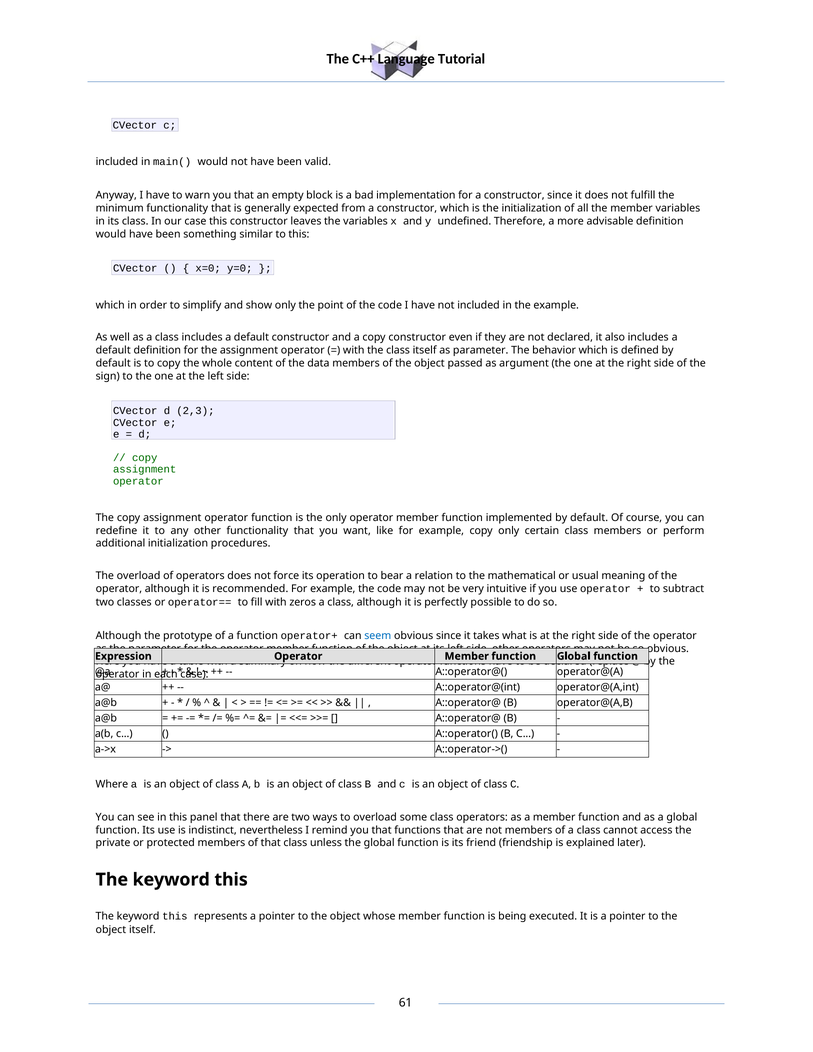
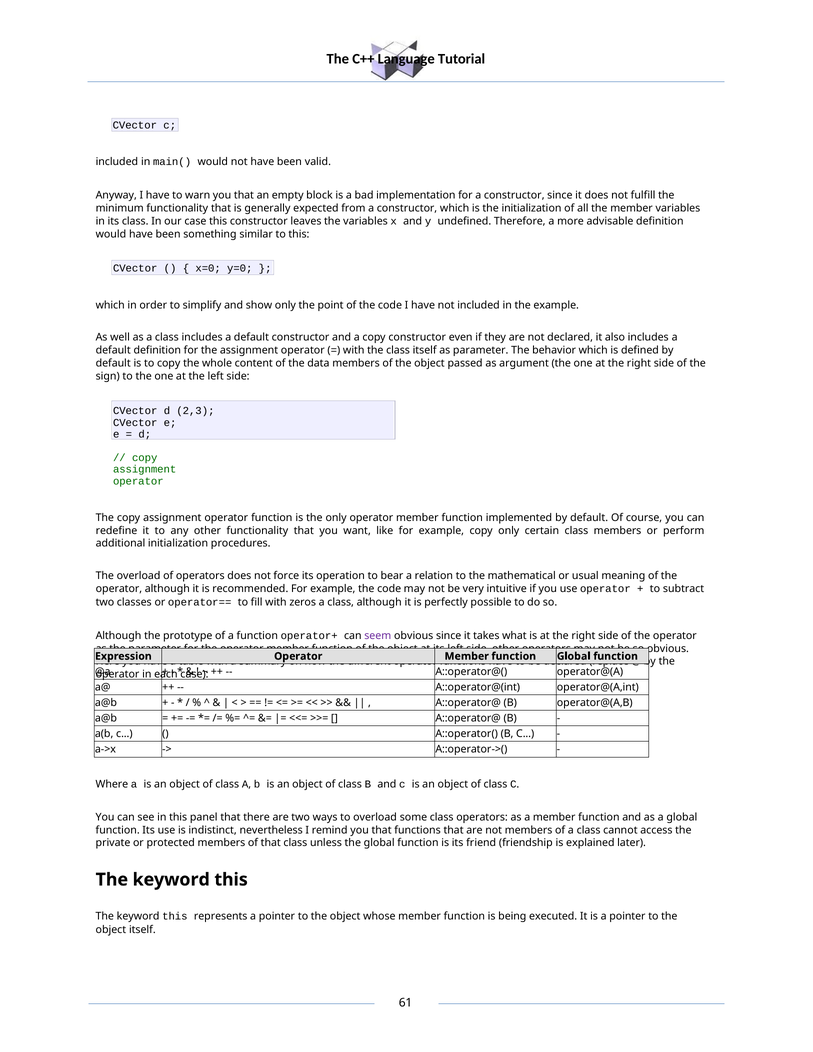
seem colour: blue -> purple
